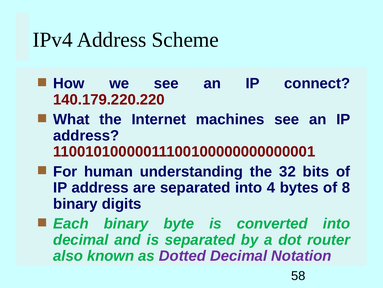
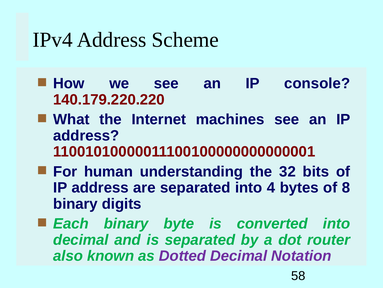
connect: connect -> console
